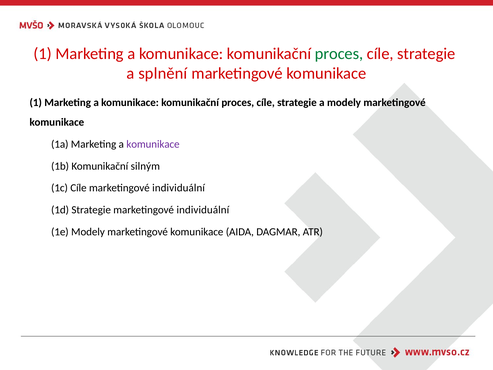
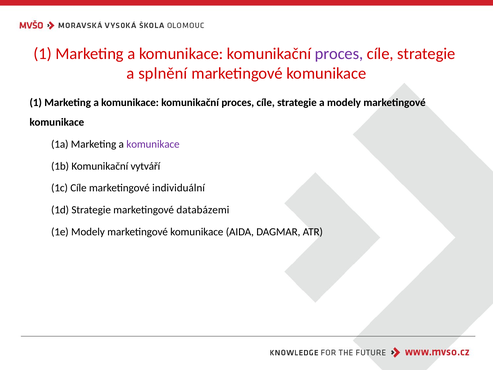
proces at (339, 54) colour: green -> purple
silným: silným -> vytváří
Strategie marketingové individuální: individuální -> databázemi
